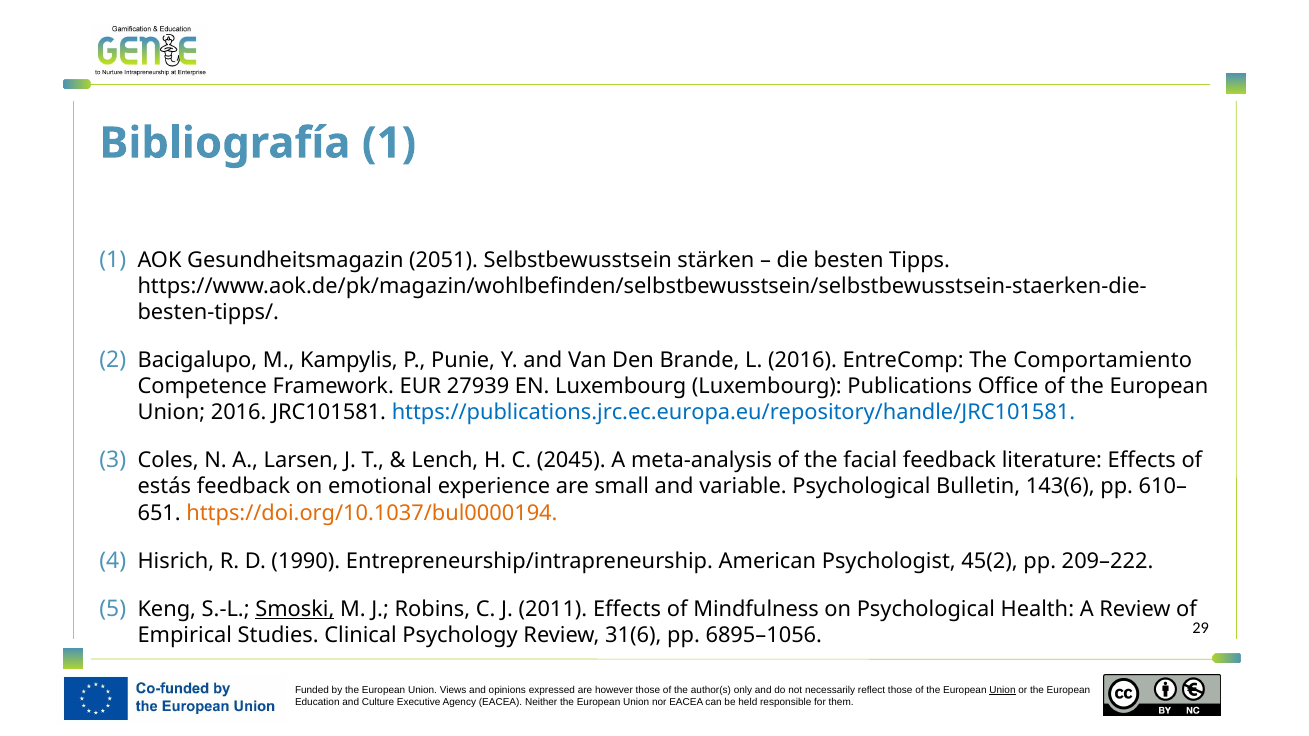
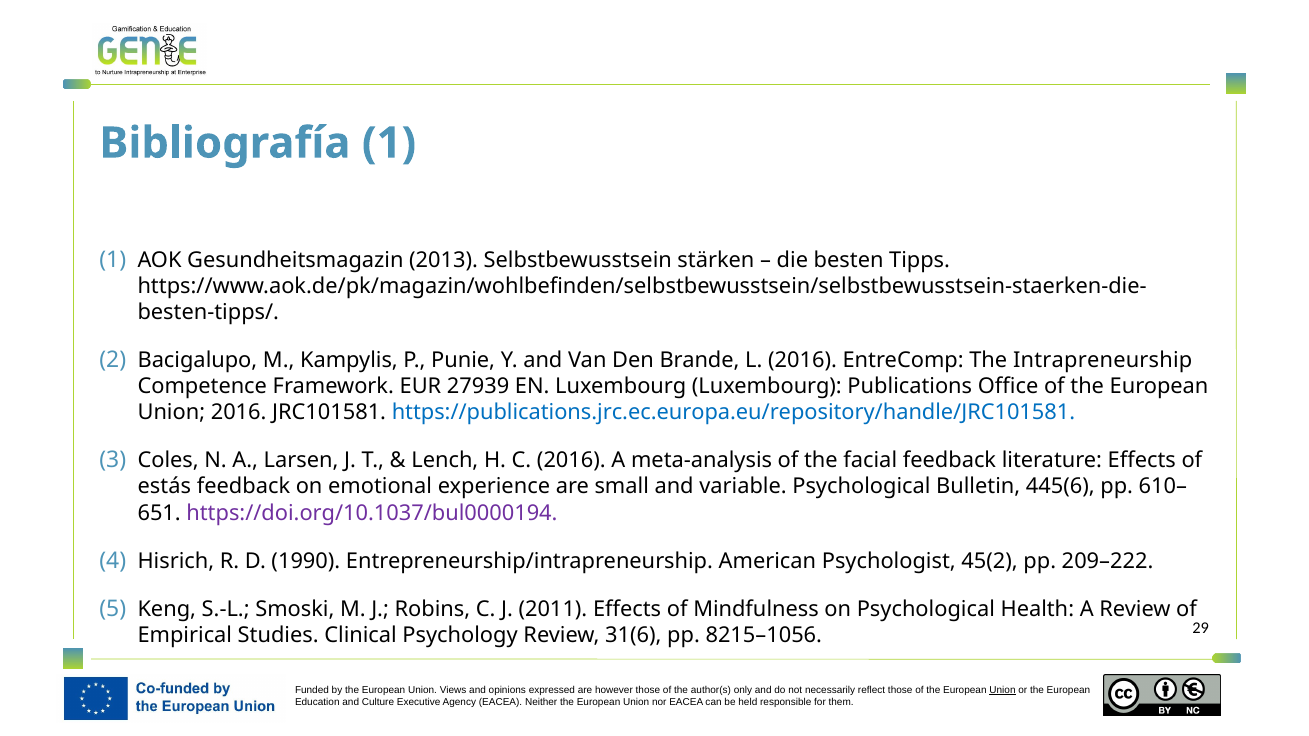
2051: 2051 -> 2013
Comportamiento: Comportamiento -> Intrapreneurship
C 2045: 2045 -> 2016
143(6: 143(6 -> 445(6
https://doi.org/10.1037/bul0000194 colour: orange -> purple
Smoski underline: present -> none
6895–1056: 6895–1056 -> 8215–1056
